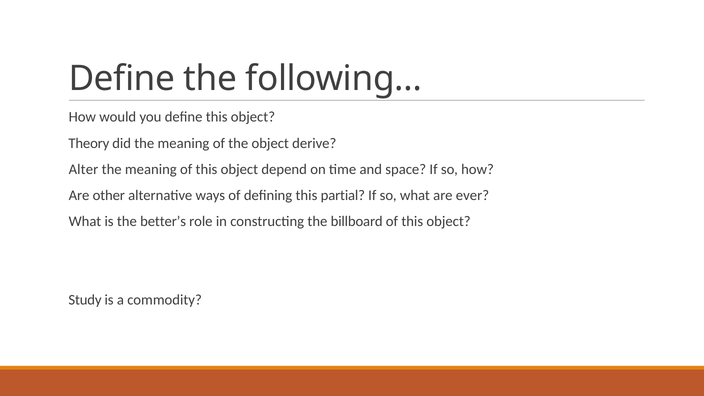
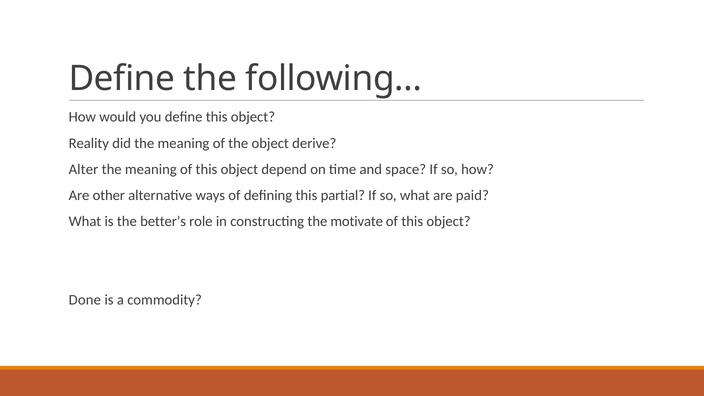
Theory: Theory -> Reality
ever: ever -> paid
billboard: billboard -> motivate
Study: Study -> Done
